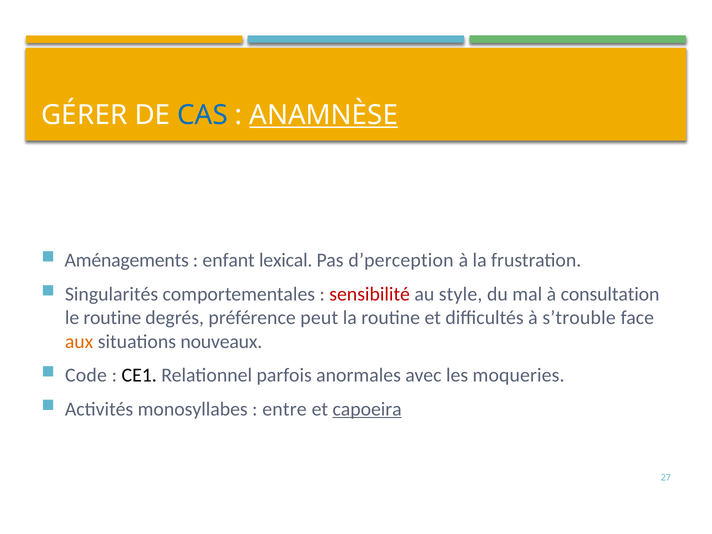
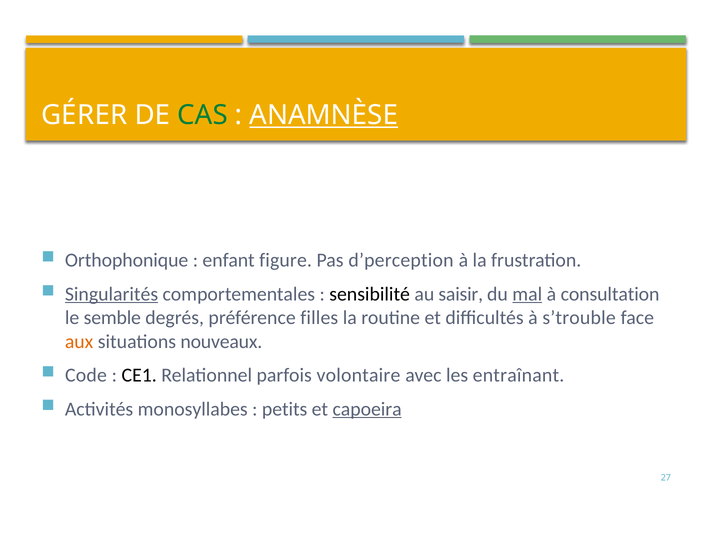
CAS colour: blue -> green
Aménagements: Aménagements -> Orthophonique
lexical: lexical -> figure
Singularités underline: none -> present
sensibilité colour: red -> black
style: style -> saisir
mal underline: none -> present
le routine: routine -> semble
peut: peut -> filles
anormales: anormales -> volontaire
moqueries: moqueries -> entraînant
entre: entre -> petits
